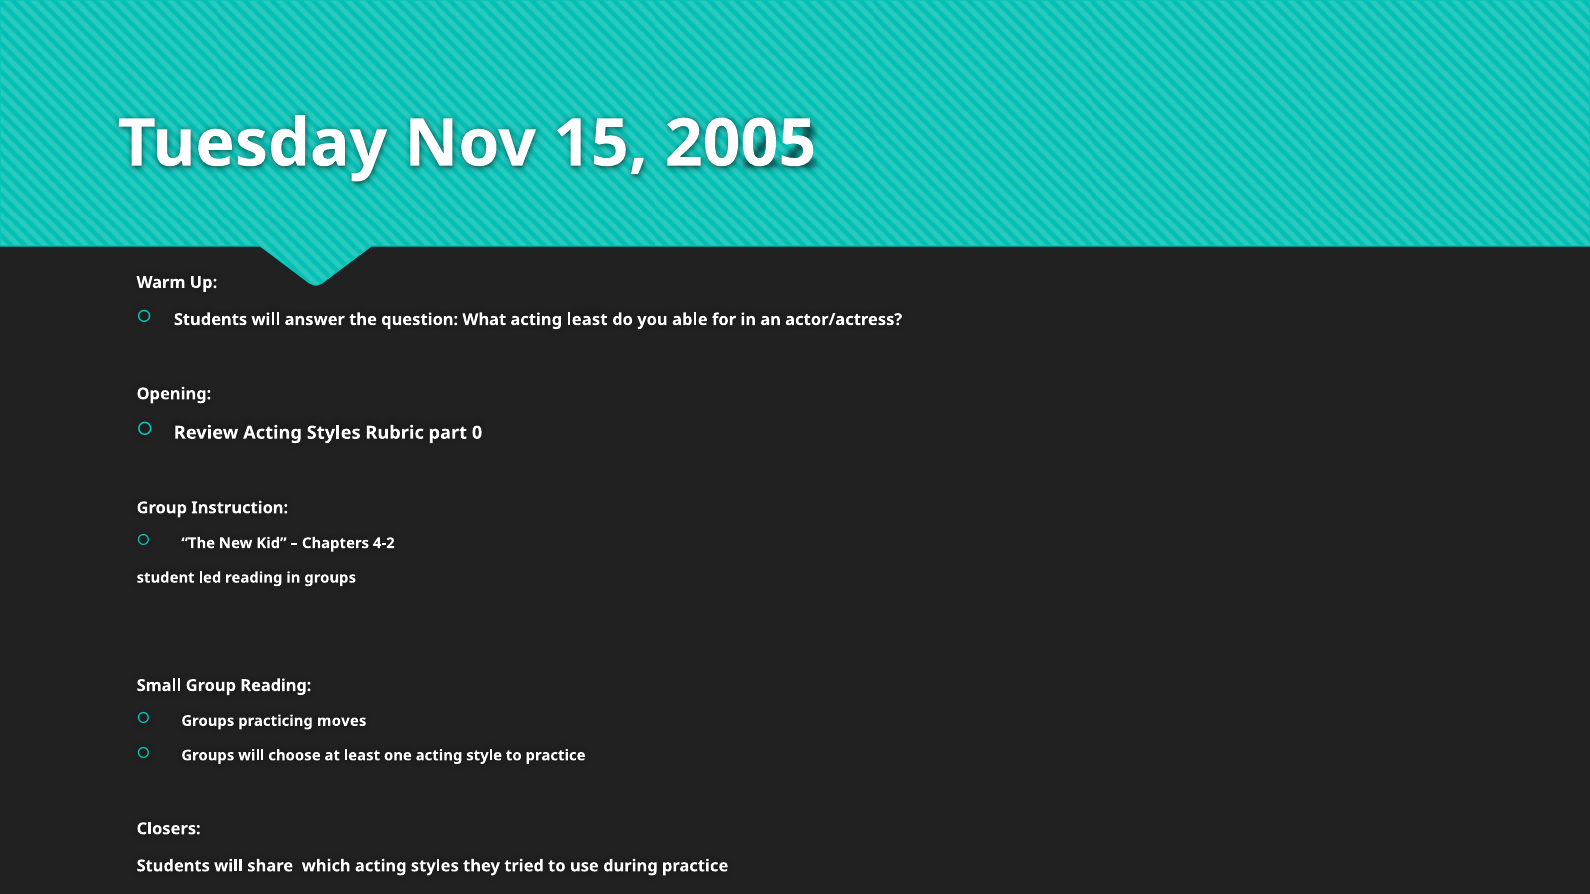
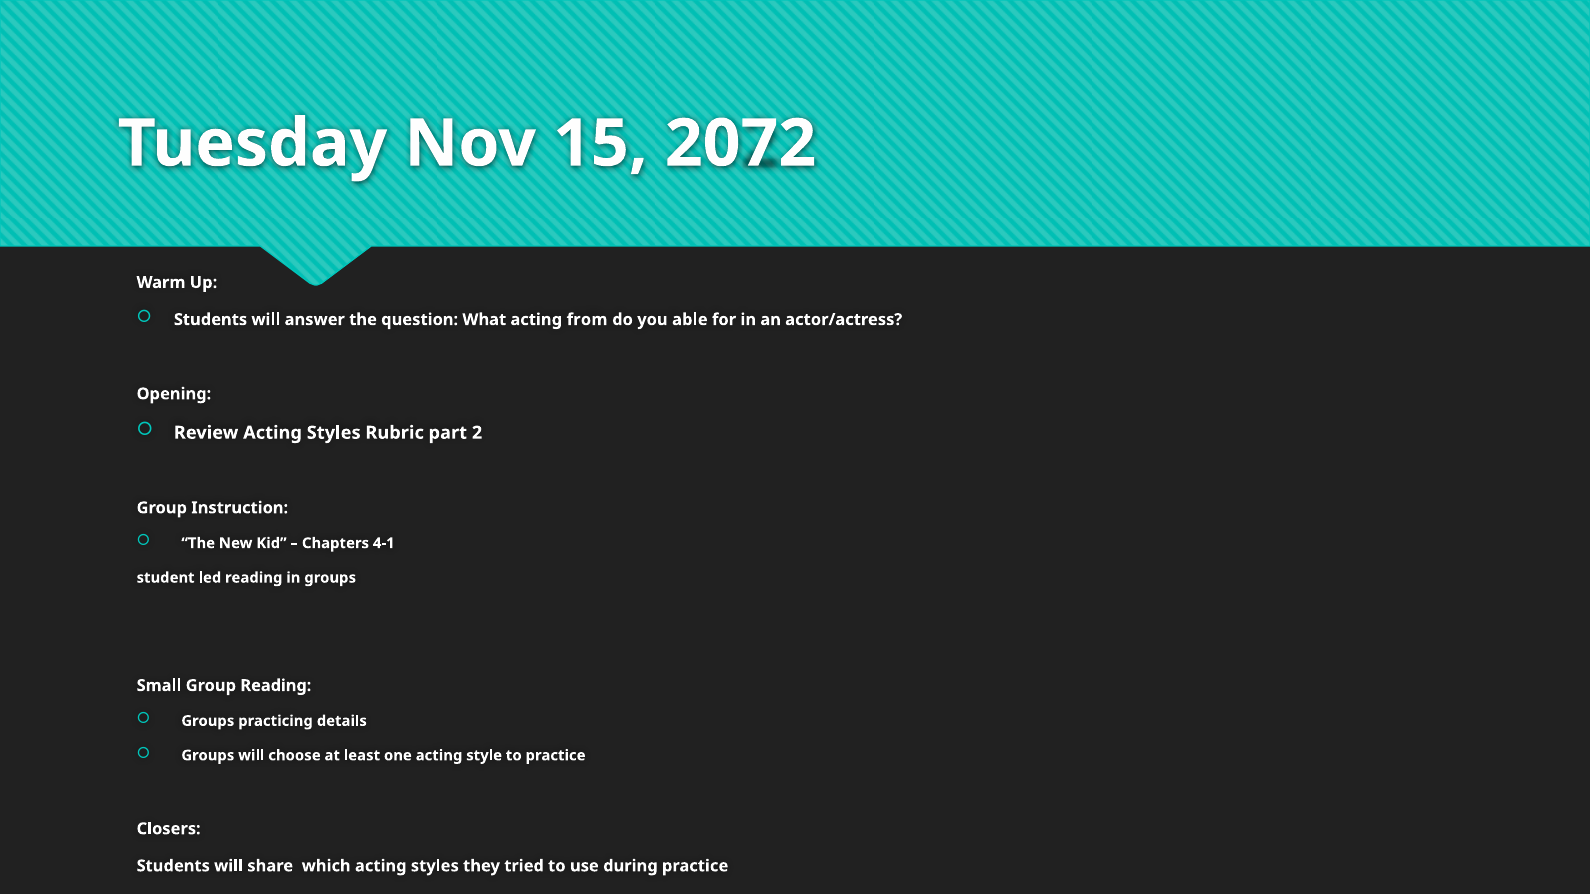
2005: 2005 -> 2072
acting least: least -> from
0: 0 -> 2
4-2: 4-2 -> 4-1
moves: moves -> details
